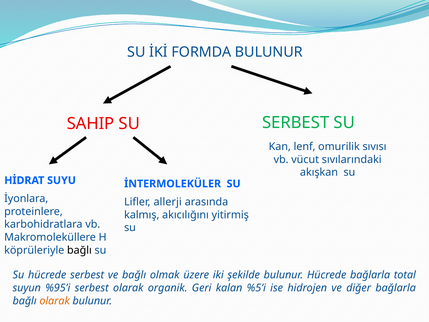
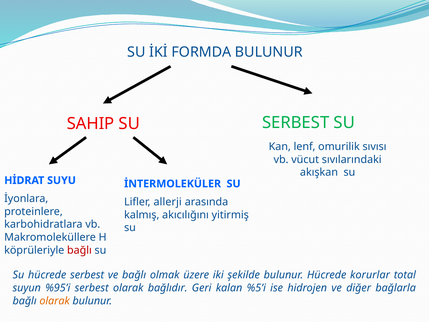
bağlı at (79, 250) colour: black -> red
Hücrede bağlarla: bağlarla -> korurlar
organik: organik -> bağlıdır
